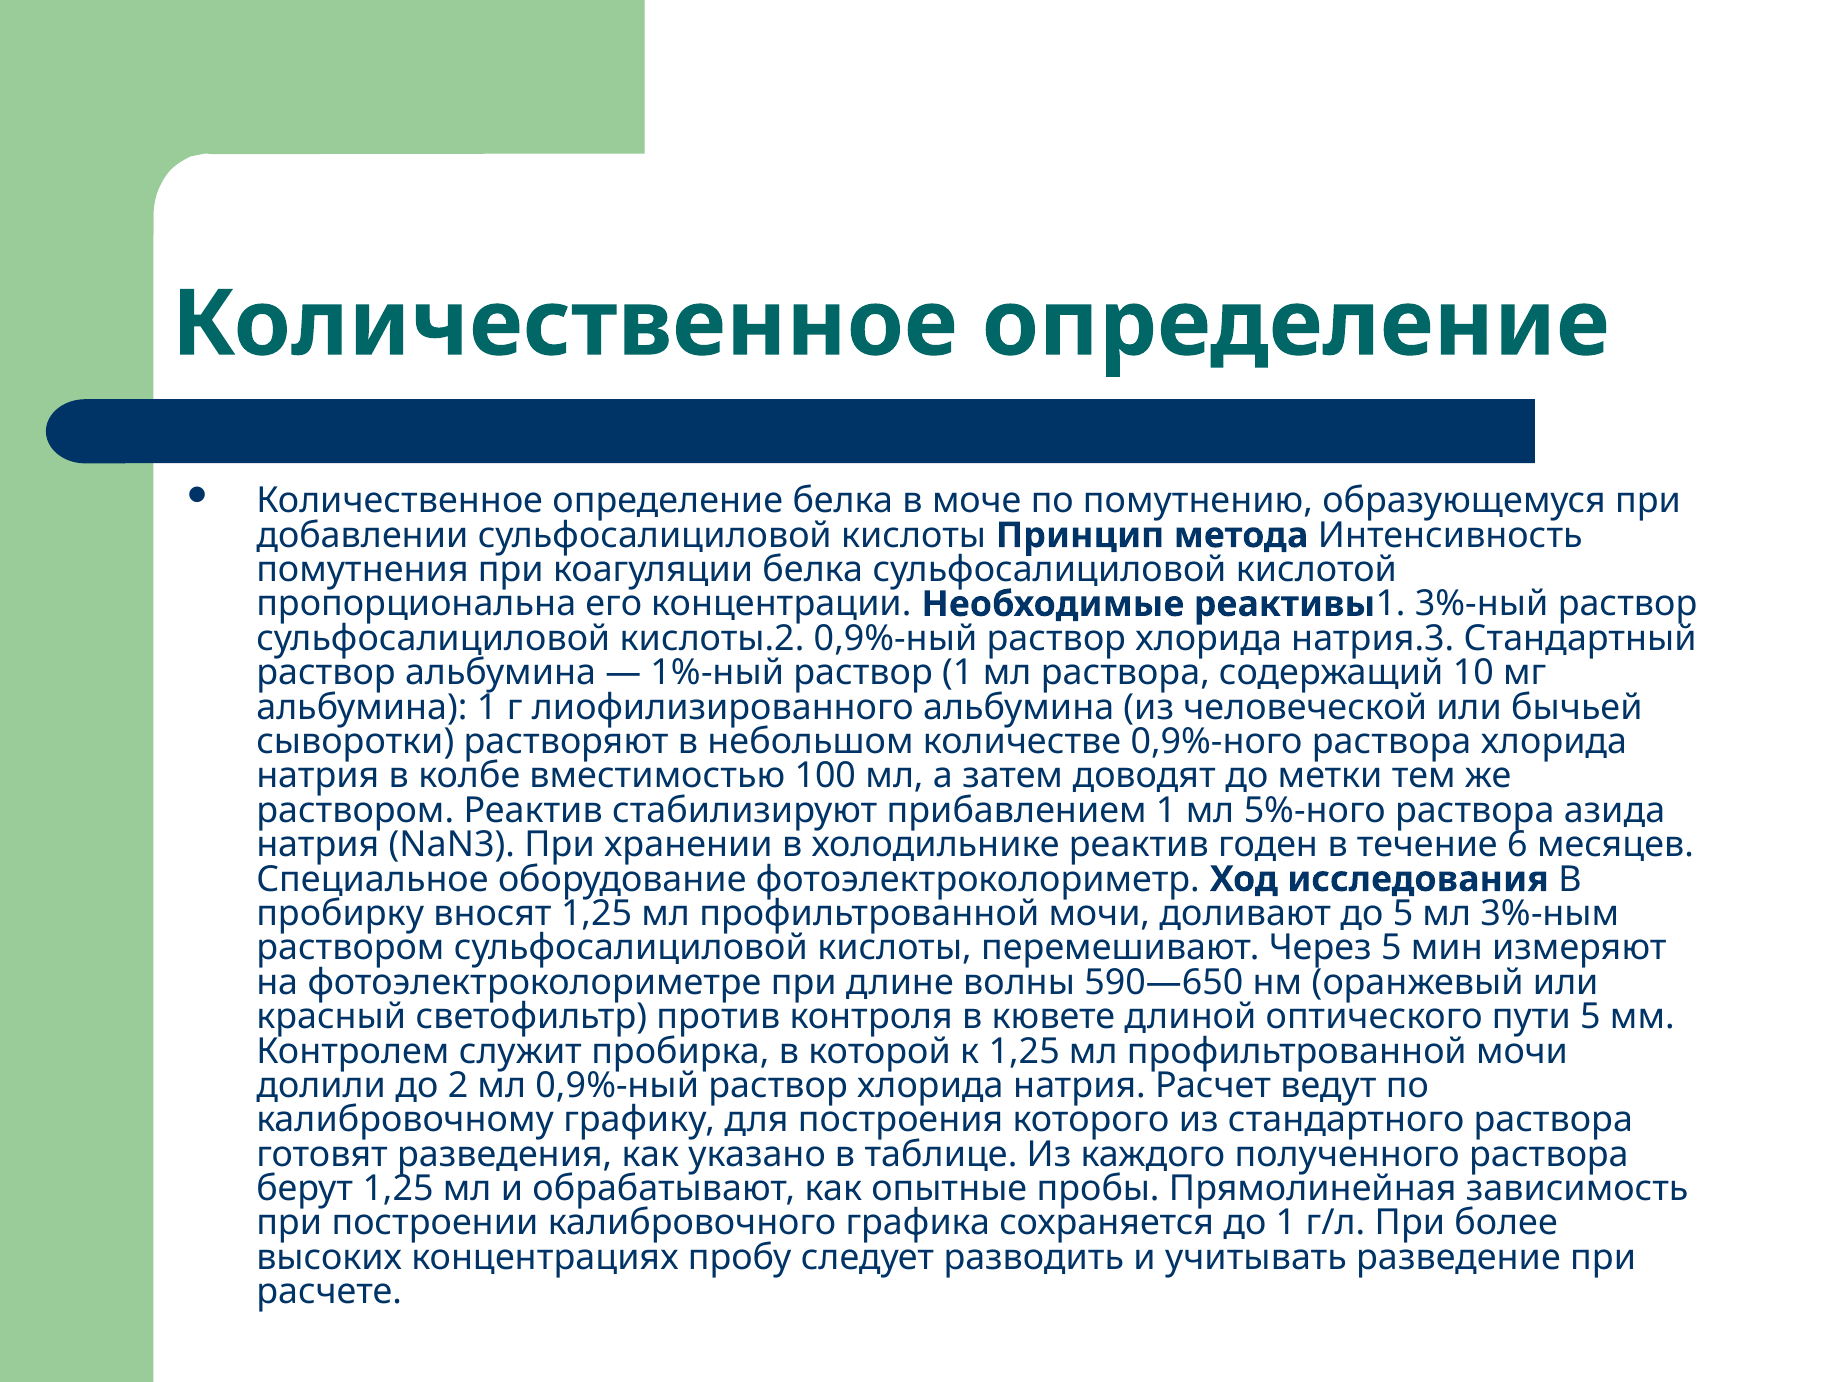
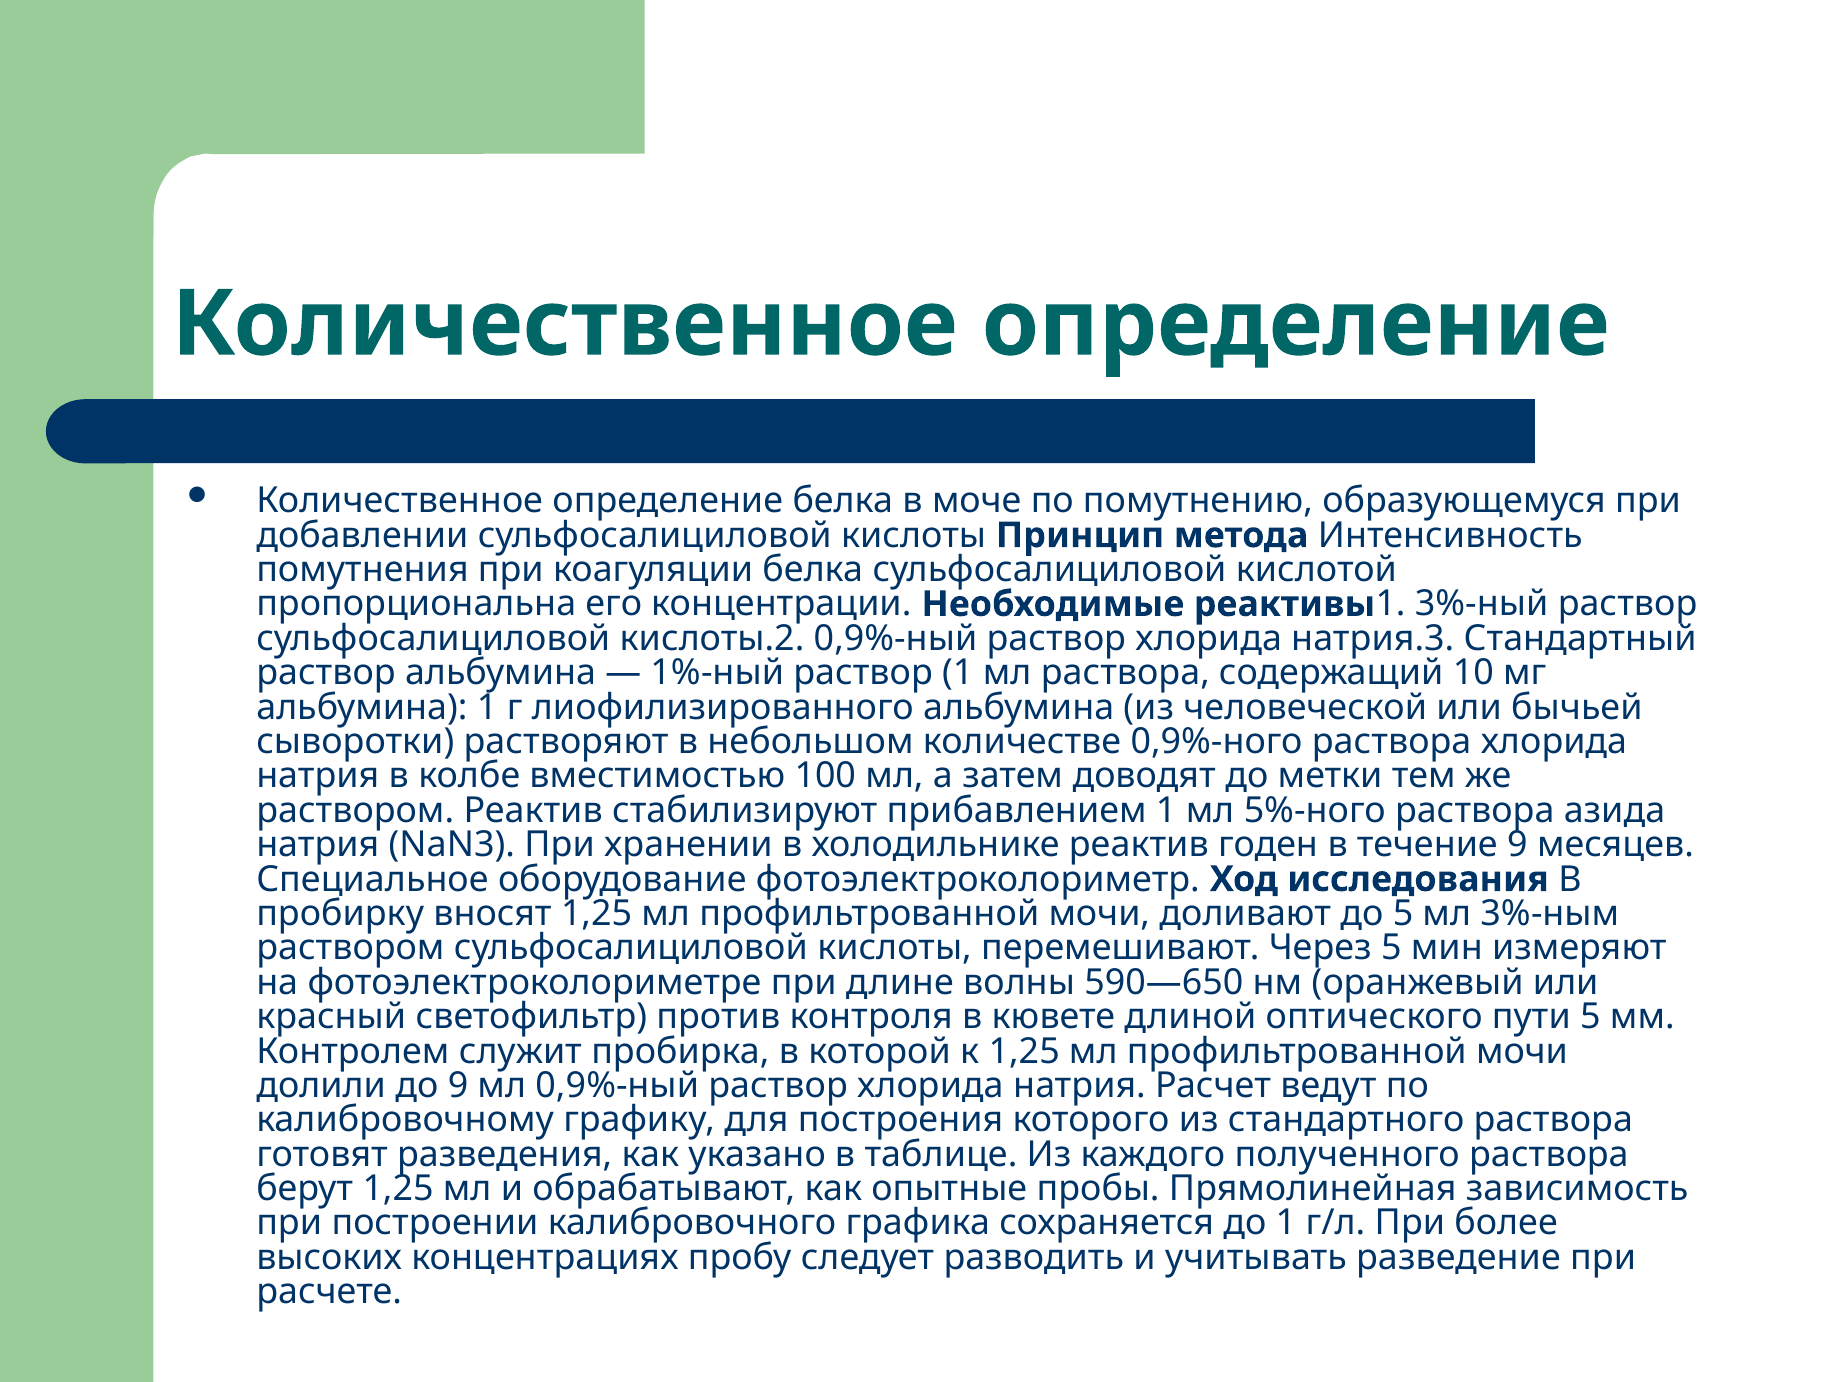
течение 6: 6 -> 9
до 2: 2 -> 9
